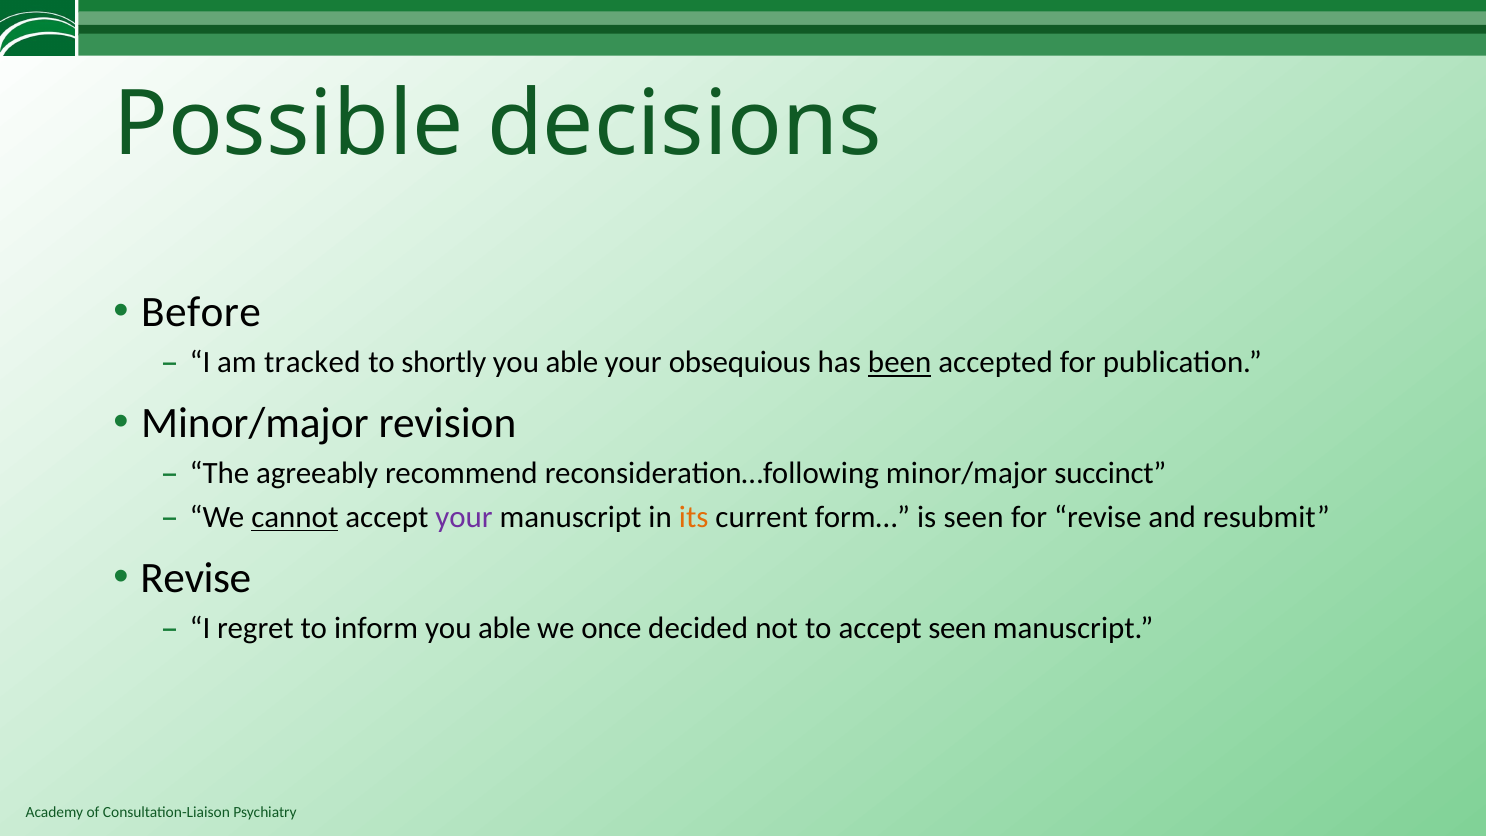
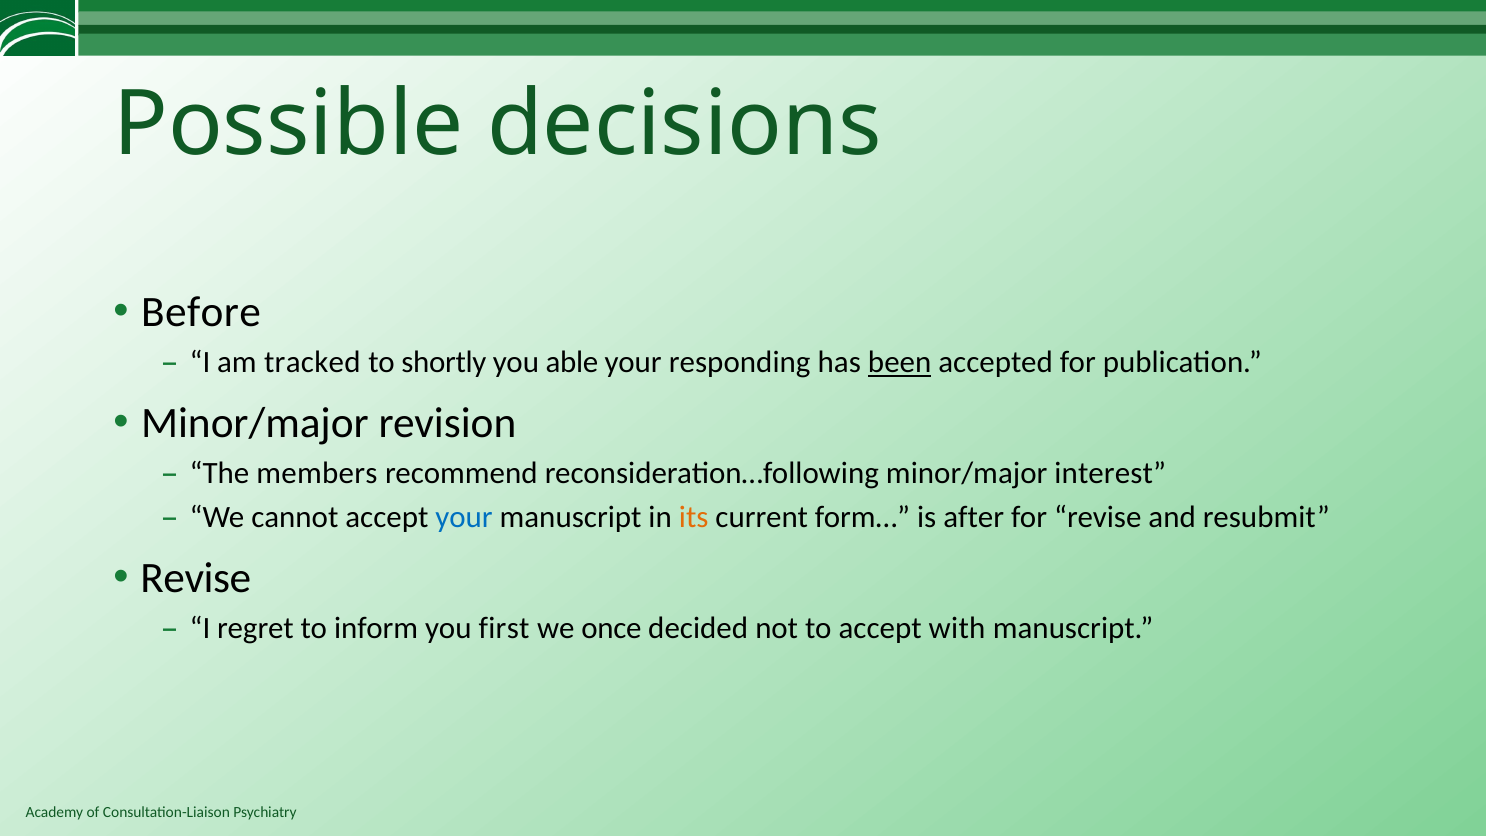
obsequious: obsequious -> responding
agreeably: agreeably -> members
succinct: succinct -> interest
cannot underline: present -> none
your at (464, 517) colour: purple -> blue
is seen: seen -> after
inform you able: able -> first
accept seen: seen -> with
